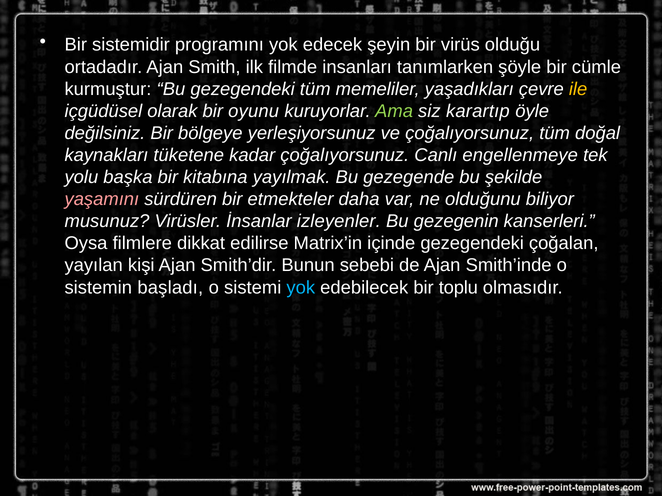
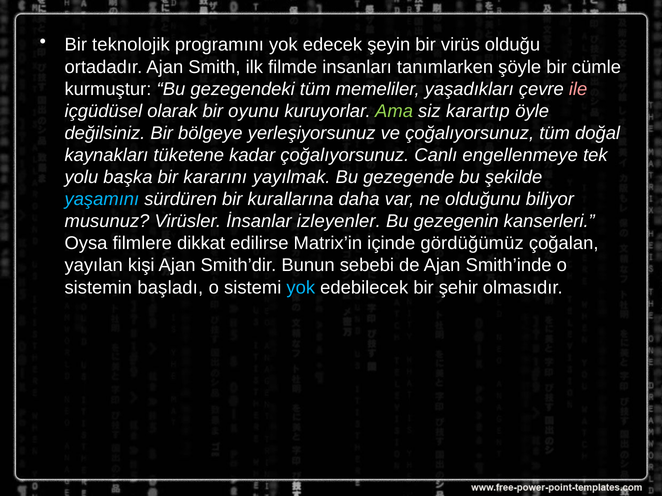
sistemidir: sistemidir -> teknolojik
ile colour: yellow -> pink
kitabına: kitabına -> kararını
yaşamını colour: pink -> light blue
etmekteler: etmekteler -> kurallarına
içinde gezegendeki: gezegendeki -> gördüğümüz
toplu: toplu -> şehir
